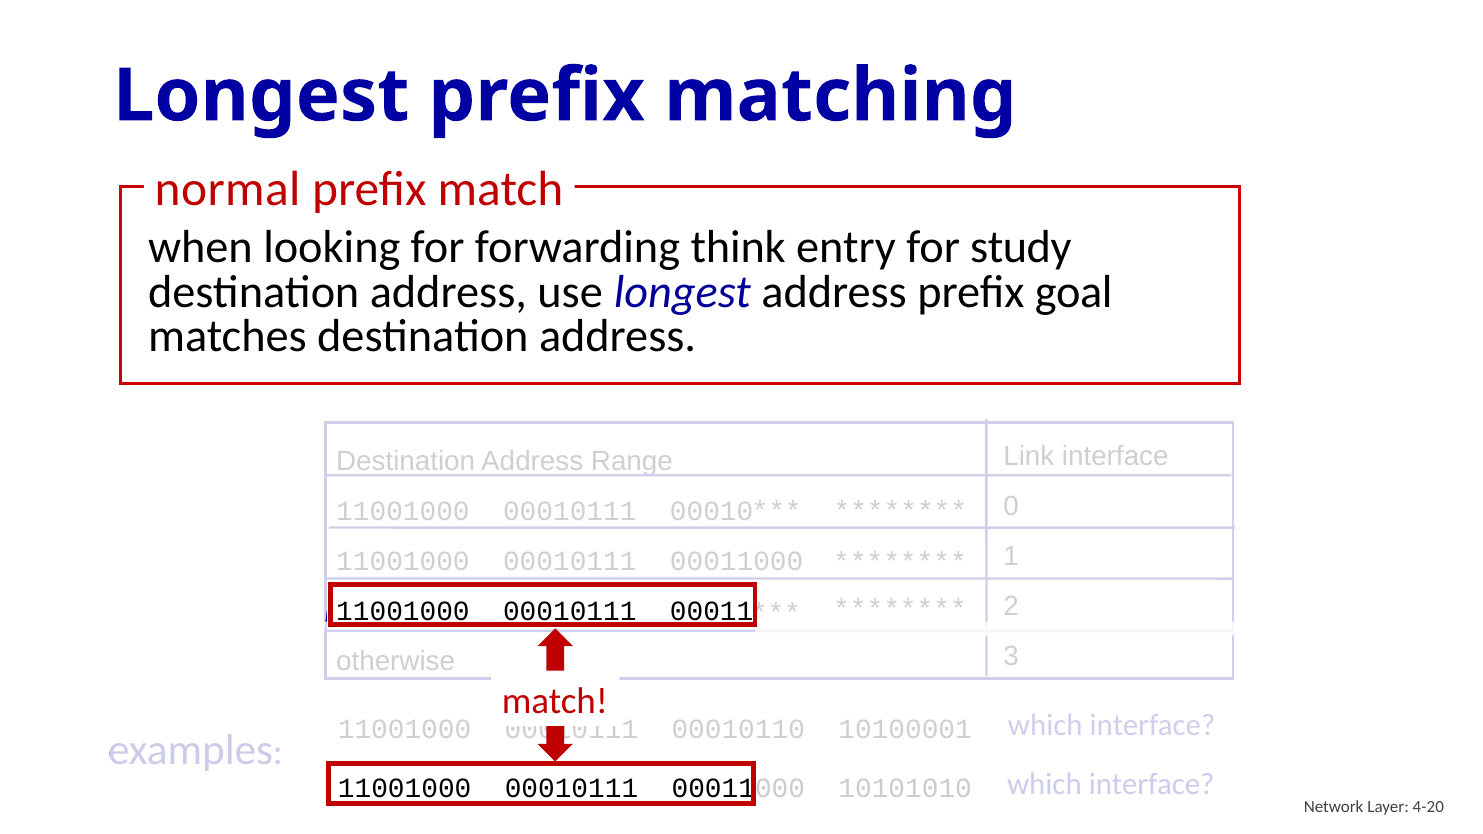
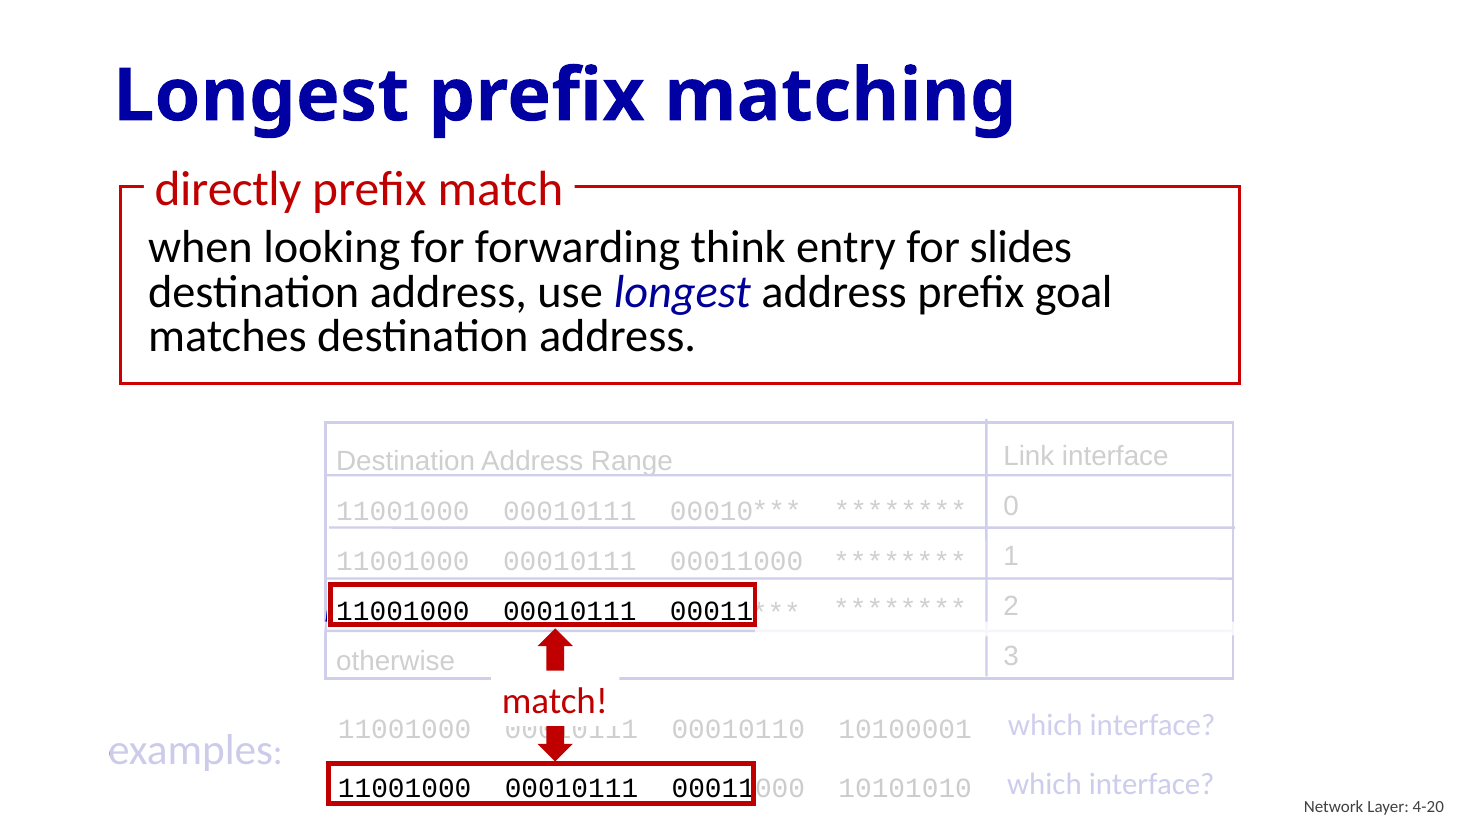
normal: normal -> directly
study: study -> slides
